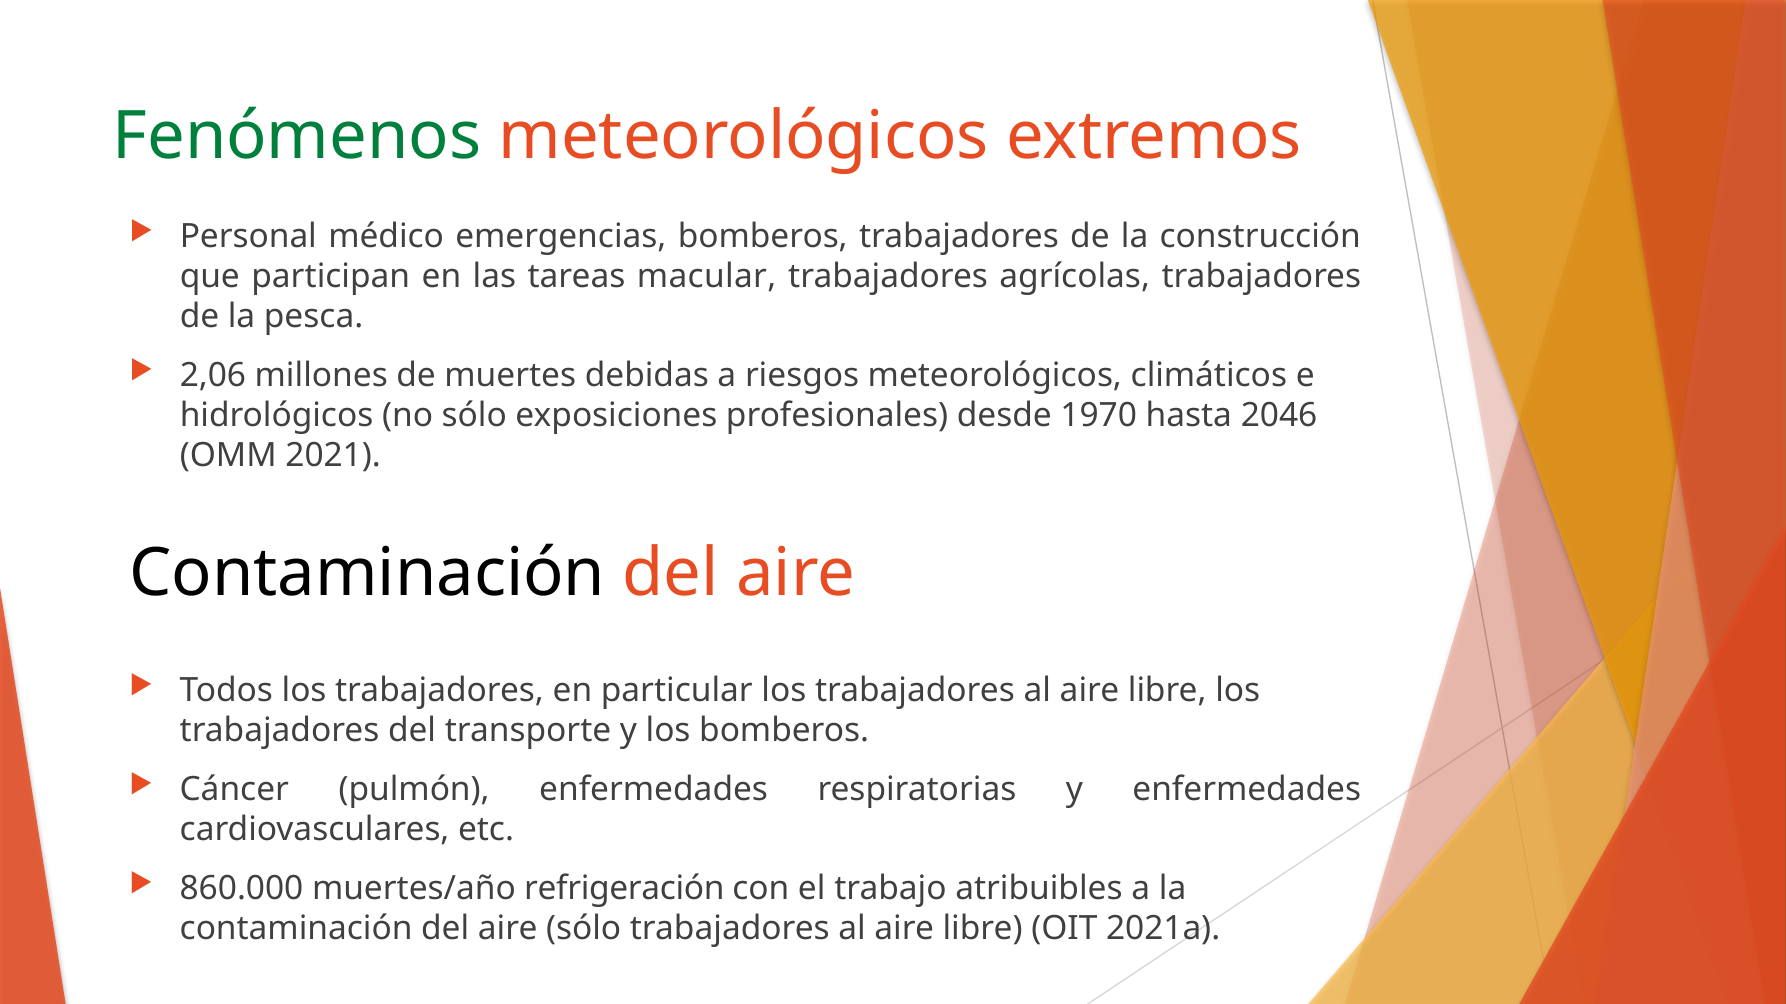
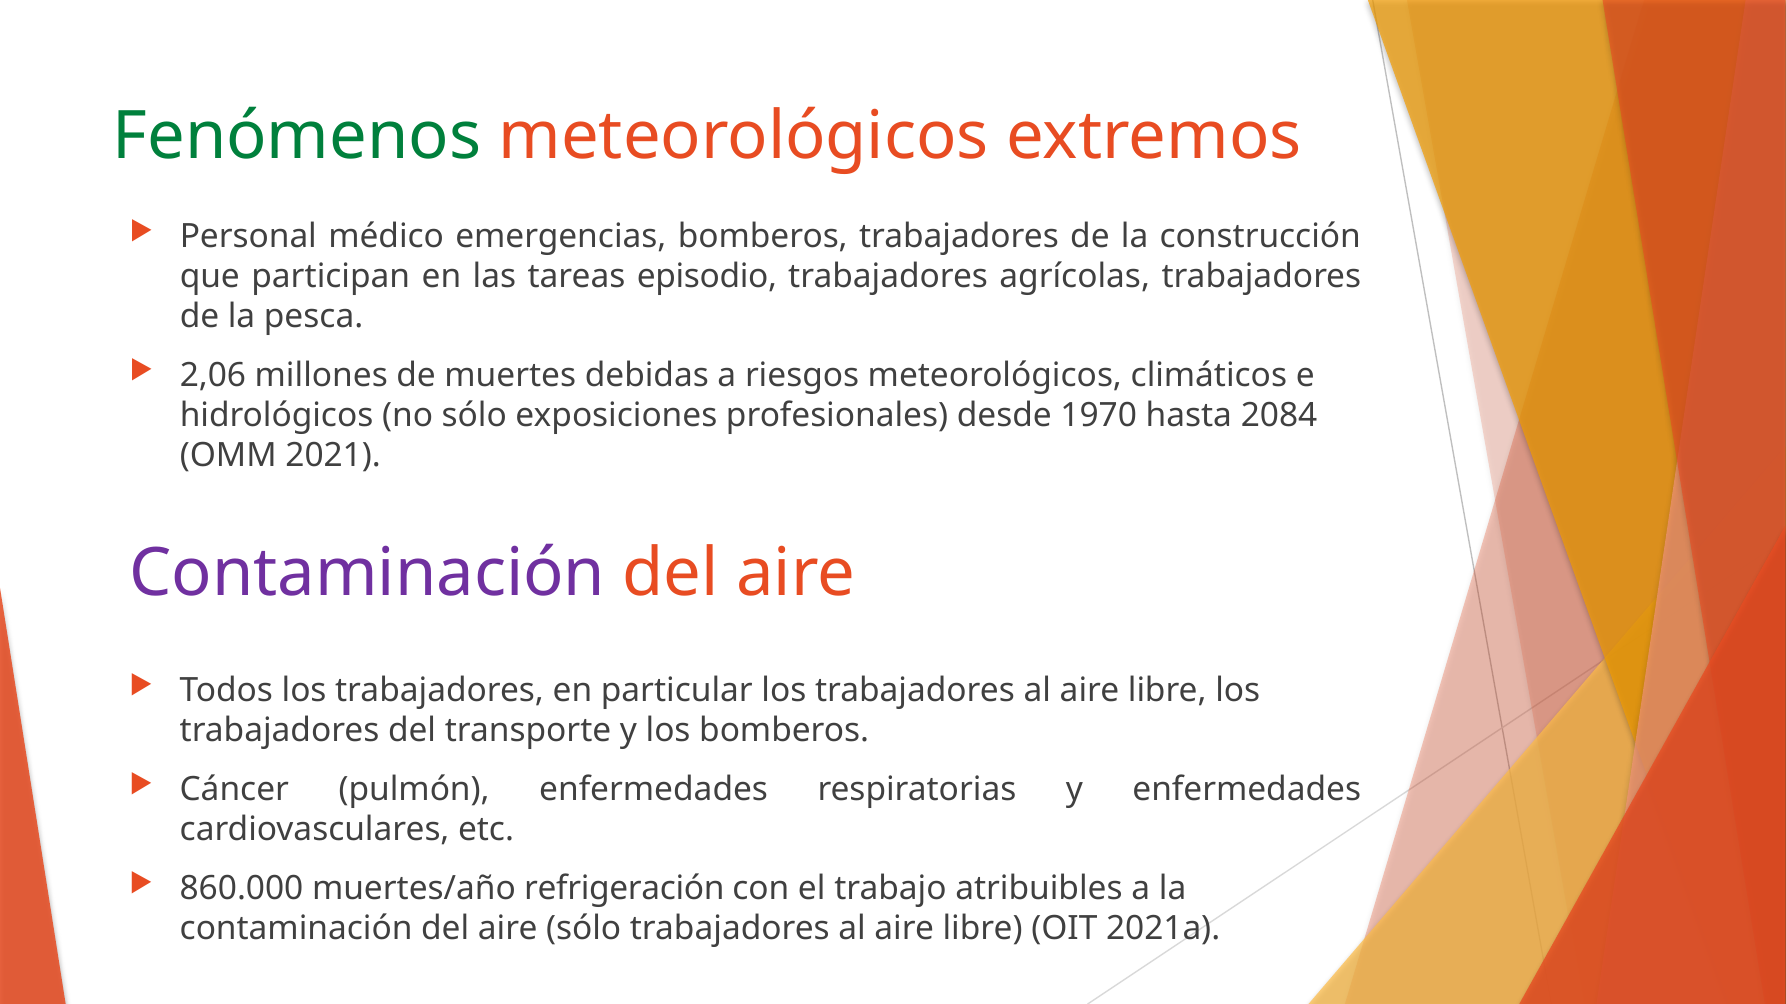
macular: macular -> episodio
2046: 2046 -> 2084
Contaminación at (367, 574) colour: black -> purple
